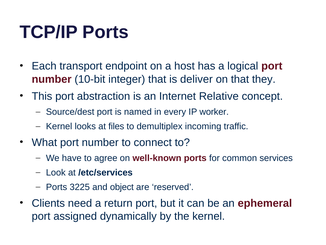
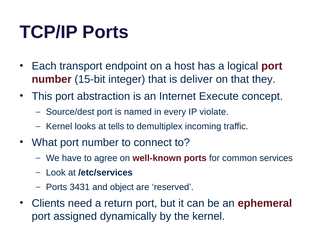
10-bit: 10-bit -> 15-bit
Relative: Relative -> Execute
worker: worker -> violate
files: files -> tells
3225: 3225 -> 3431
